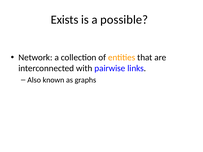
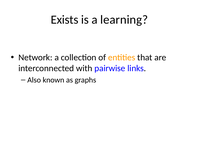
possible: possible -> learning
